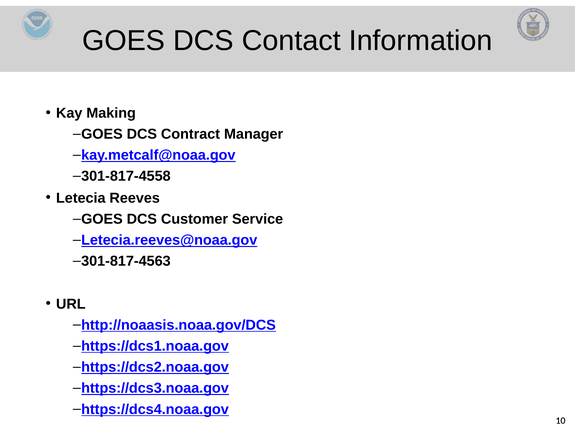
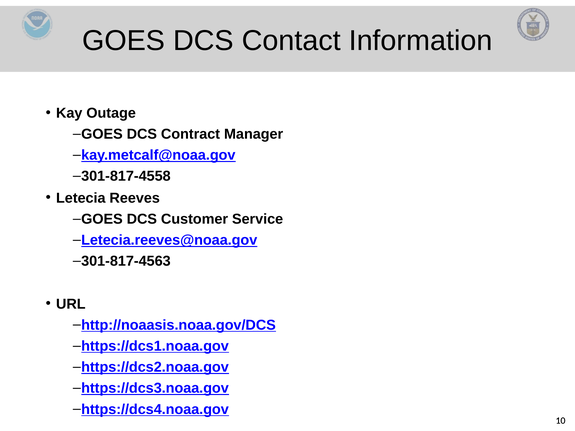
Making: Making -> Outage
